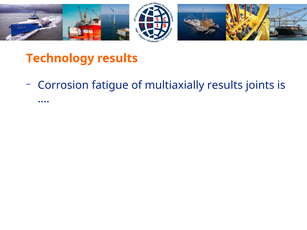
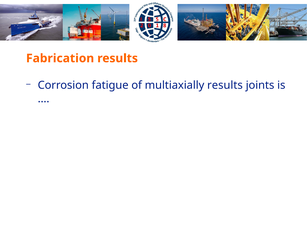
Technology: Technology -> Fabrication
